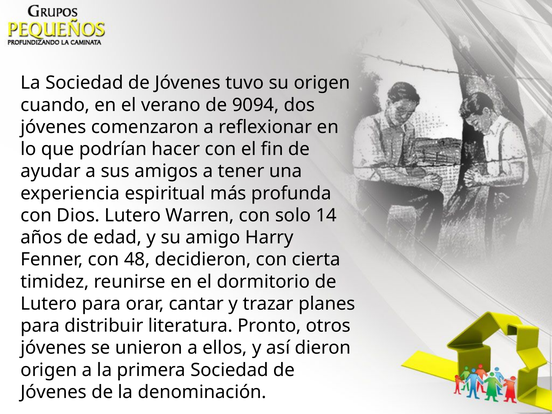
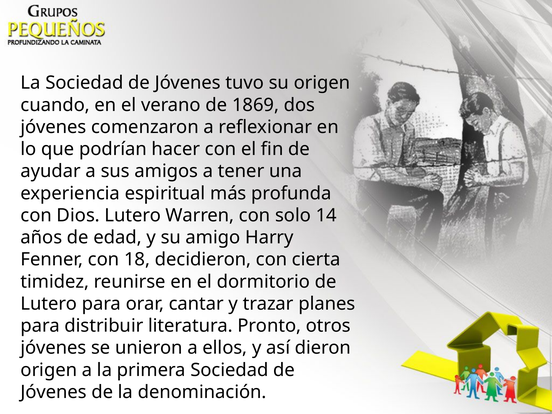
9094: 9094 -> 1869
48: 48 -> 18
